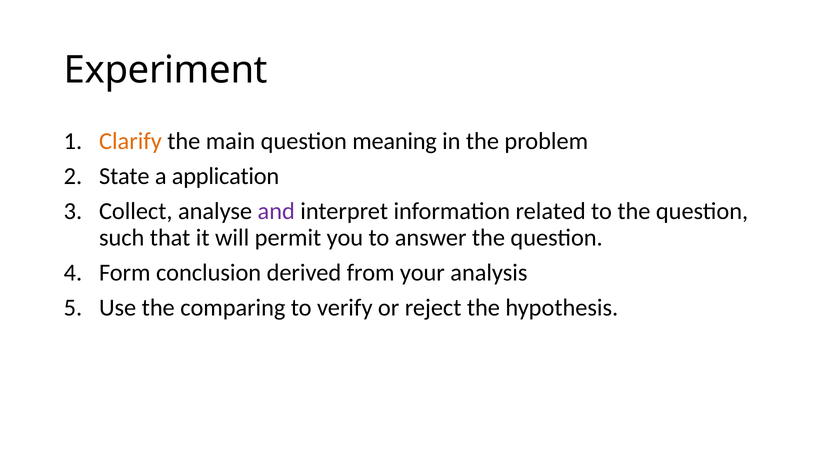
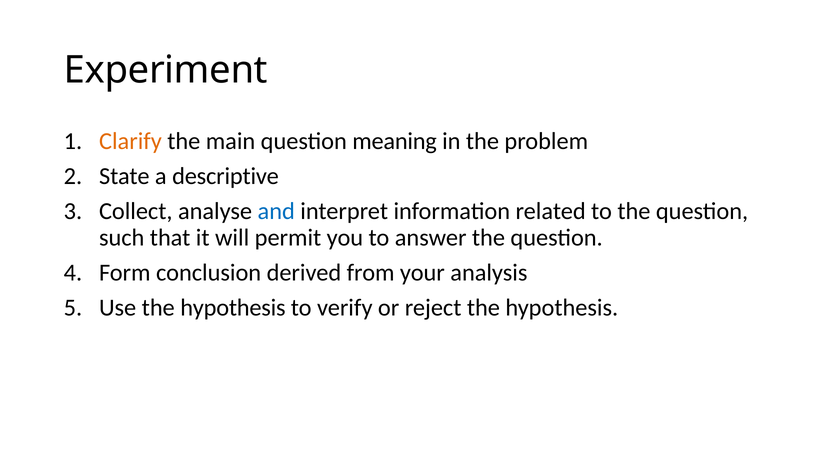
application: application -> descriptive
and colour: purple -> blue
Use the comparing: comparing -> hypothesis
